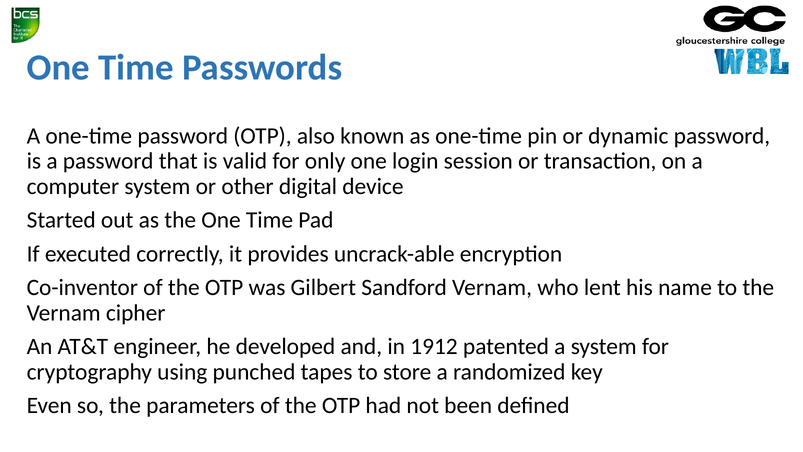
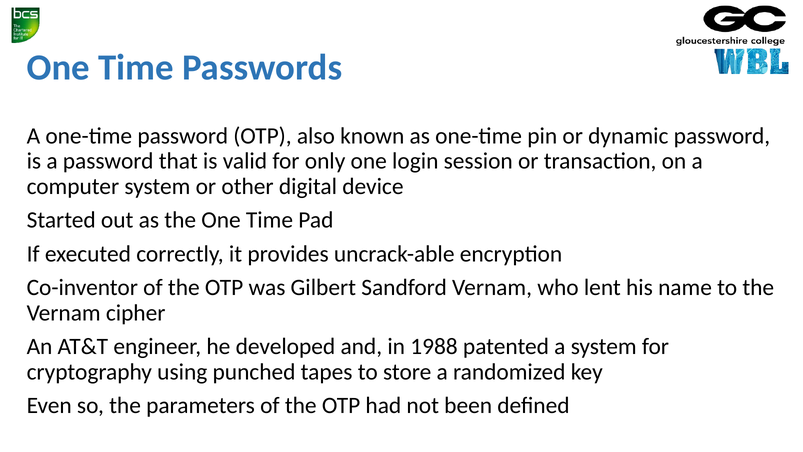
1912: 1912 -> 1988
